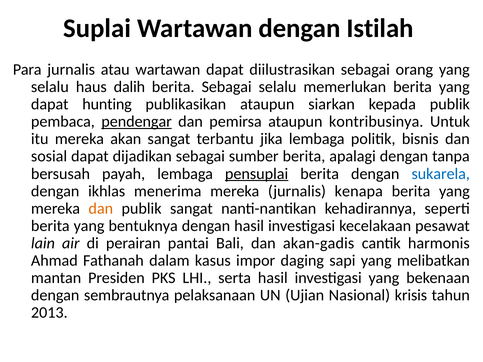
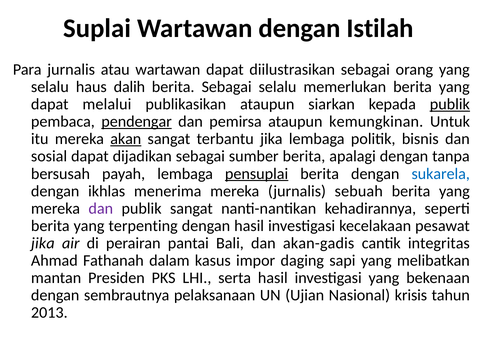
hunting: hunting -> melalui
publik at (450, 104) underline: none -> present
kontribusinya: kontribusinya -> kemungkinan
akan underline: none -> present
kenapa: kenapa -> sebuah
dan at (101, 209) colour: orange -> purple
bentuknya: bentuknya -> terpenting
lain at (43, 243): lain -> jika
harmonis: harmonis -> integritas
